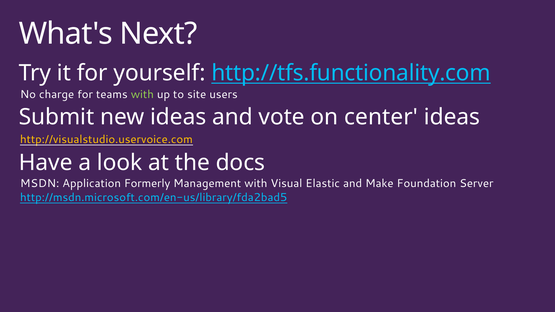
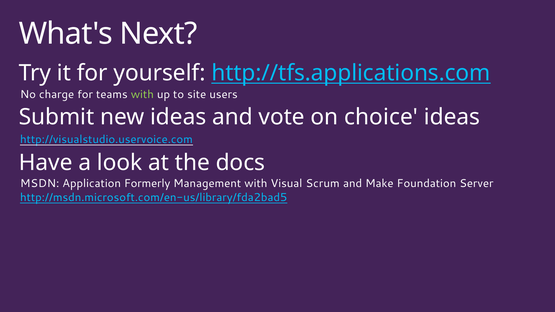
http://tfs.functionality.com: http://tfs.functionality.com -> http://tfs.applications.com
center: center -> choice
http://visualstudio.uservoice.com colour: yellow -> light blue
Elastic: Elastic -> Scrum
